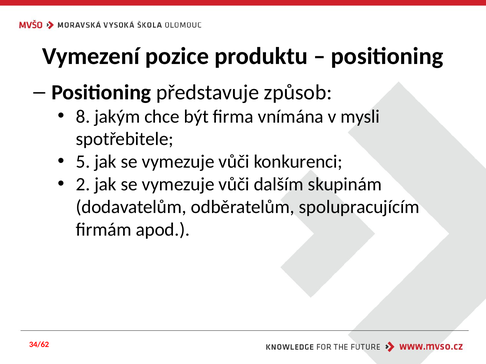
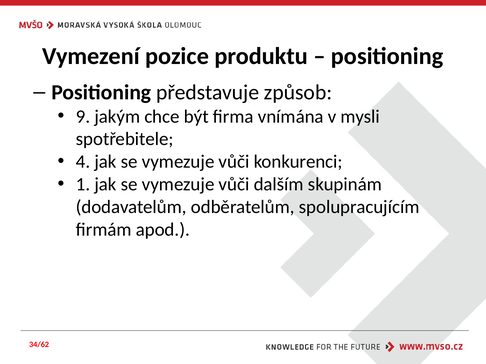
8: 8 -> 9
5: 5 -> 4
2: 2 -> 1
